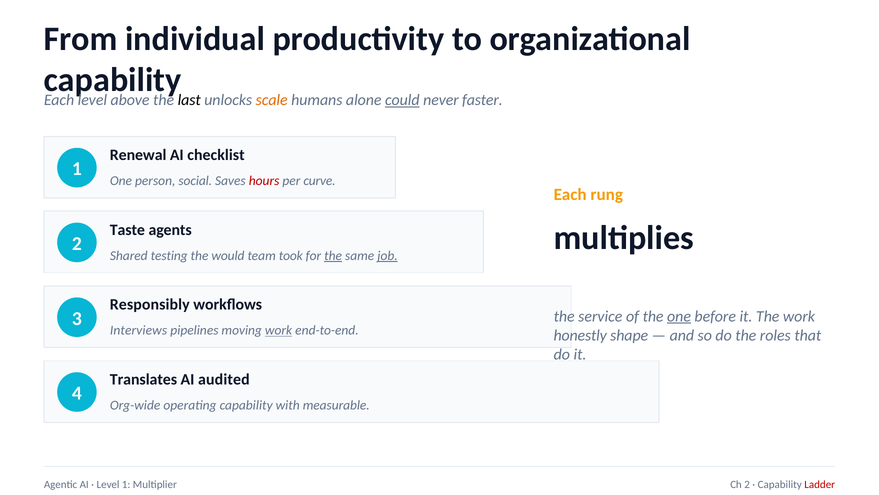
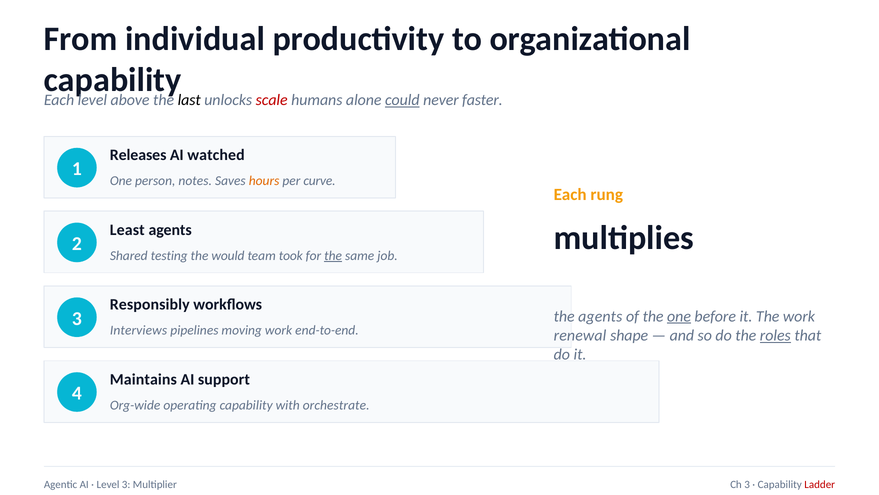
scale colour: orange -> red
Renewal: Renewal -> Releases
checklist: checklist -> watched
social: social -> notes
hours colour: red -> orange
Taste: Taste -> Least
job underline: present -> none
the service: service -> agents
work at (279, 330) underline: present -> none
honestly: honestly -> renewal
roles underline: none -> present
Translates: Translates -> Maintains
audited: audited -> support
measurable: measurable -> orchestrate
Level 1: 1 -> 3
Ch 2: 2 -> 3
